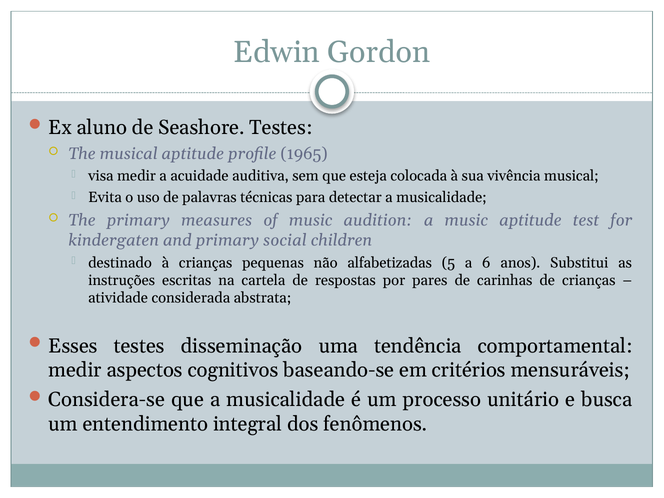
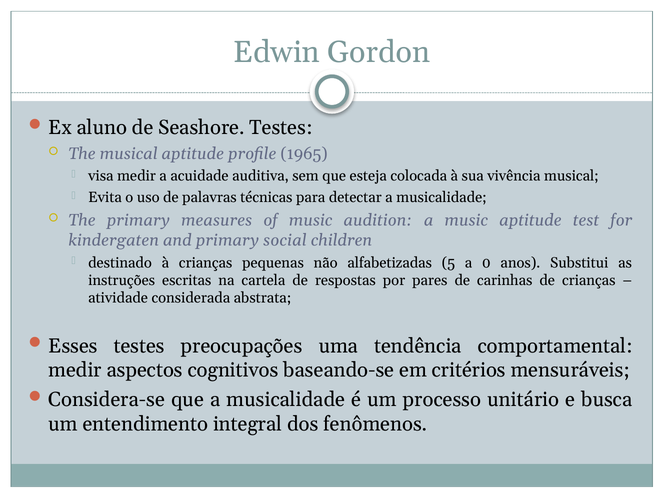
6: 6 -> 0
disseminação: disseminação -> preocupações
